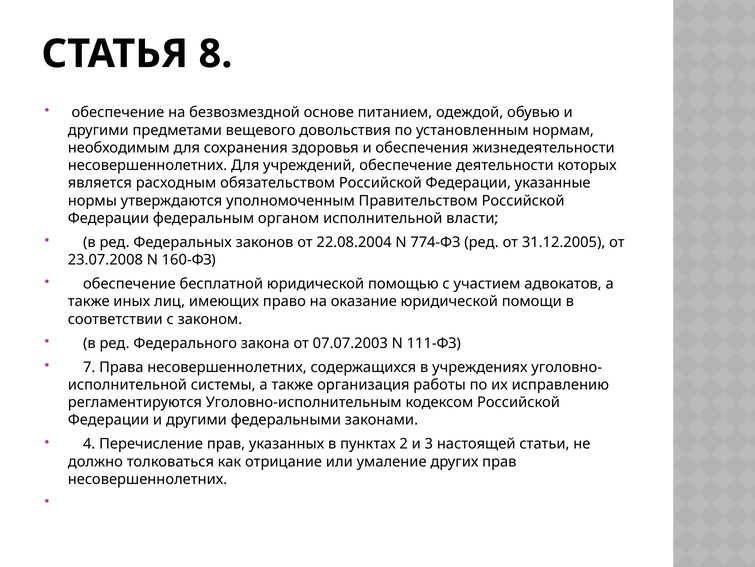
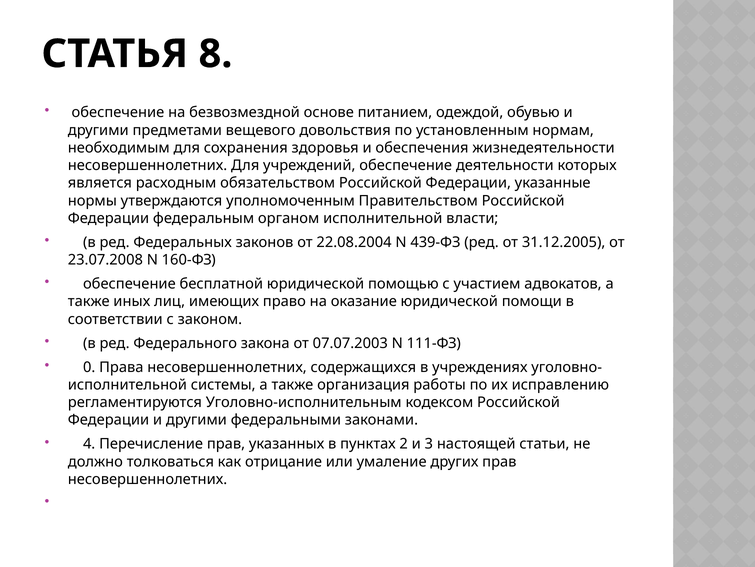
774-ФЗ: 774-ФЗ -> 439-ФЗ
7: 7 -> 0
